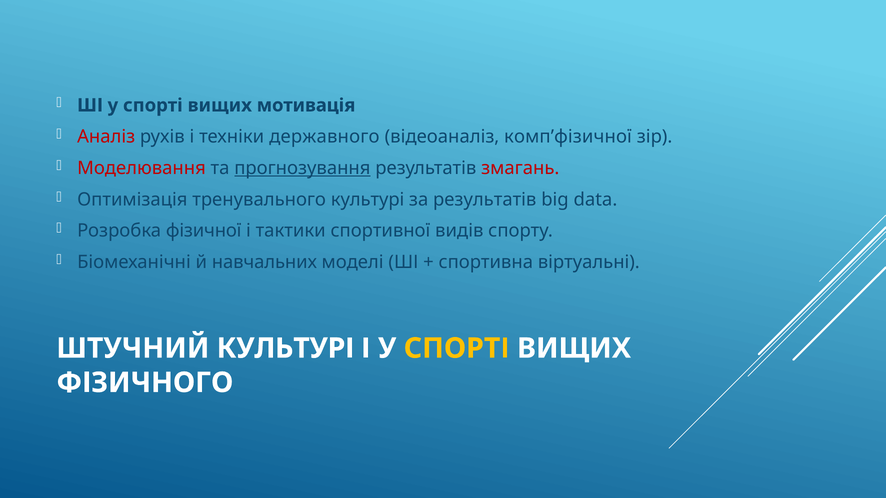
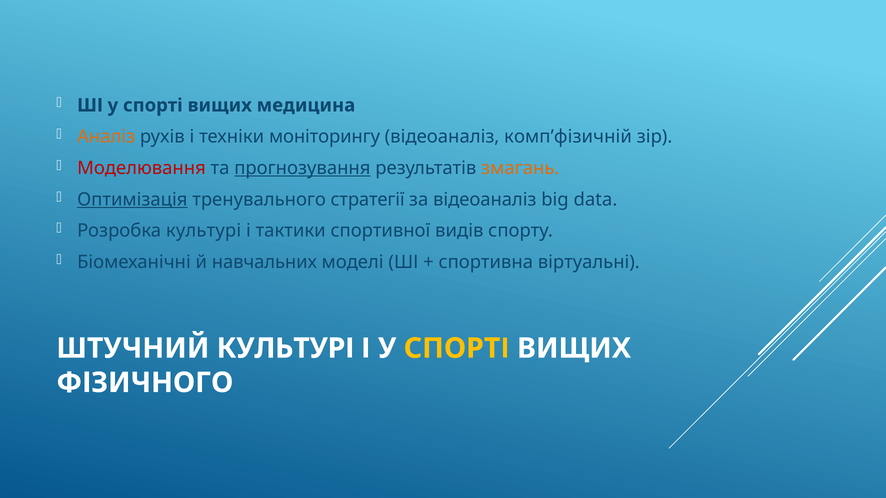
мотивація: мотивація -> медицина
Аналіз colour: red -> orange
державного: державного -> моніторингу
комп’фізичної: комп’фізичної -> комп’фізичній
змагань colour: red -> orange
Оптимізація underline: none -> present
тренувального культурі: культурі -> стратегії
за результатів: результатів -> відеоаналіз
Розробка фізичної: фізичної -> культурі
